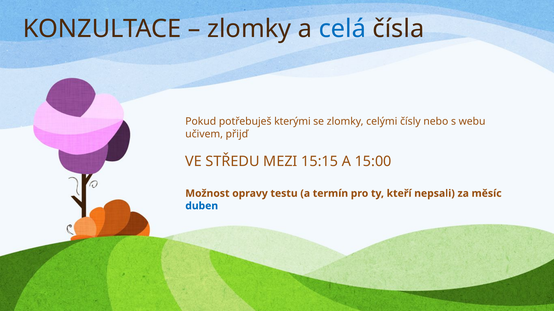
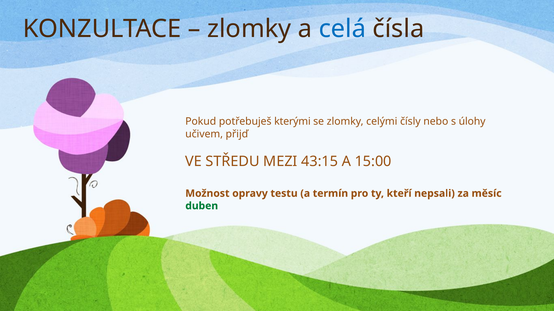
webu: webu -> úlohy
15:15: 15:15 -> 43:15
duben colour: blue -> green
